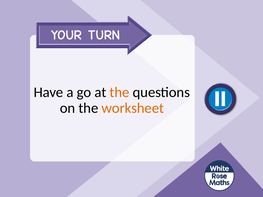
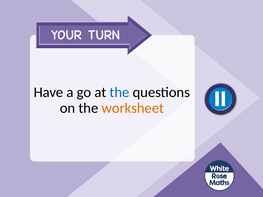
the at (119, 92) colour: orange -> blue
